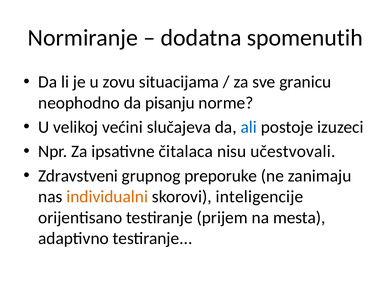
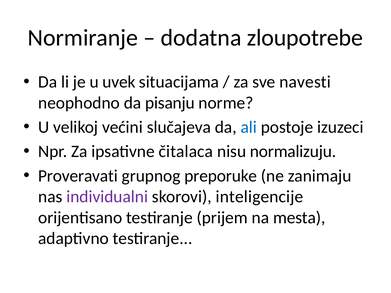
spomenutih: spomenutih -> zloupotrebe
zovu: zovu -> uvek
granicu: granicu -> navesti
učestvovali: učestvovali -> normalizuju
Zdravstveni: Zdravstveni -> Proveravati
individualni colour: orange -> purple
